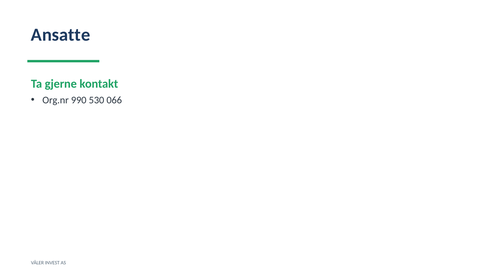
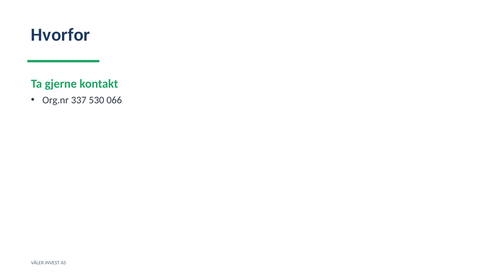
Ansatte: Ansatte -> Hvorfor
990: 990 -> 337
